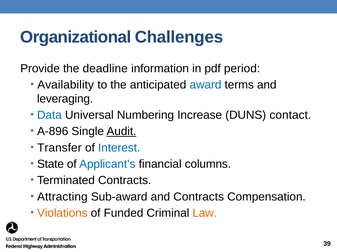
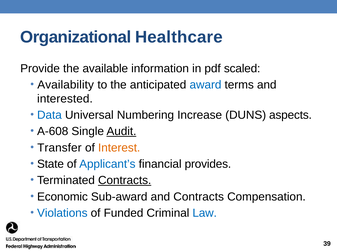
Challenges: Challenges -> Healthcare
deadline: deadline -> available
period: period -> scaled
leveraging: leveraging -> interested
contact: contact -> aspects
A-896: A-896 -> A-608
Interest colour: blue -> orange
columns: columns -> provides
Contracts at (125, 181) underline: none -> present
Attracting: Attracting -> Economic
Violations colour: orange -> blue
Law colour: orange -> blue
